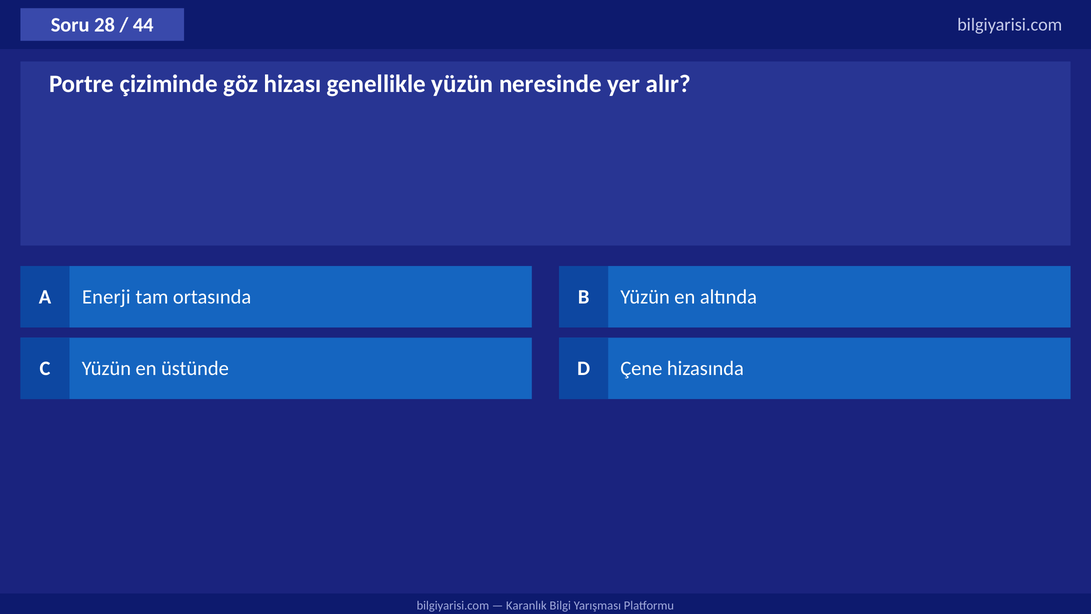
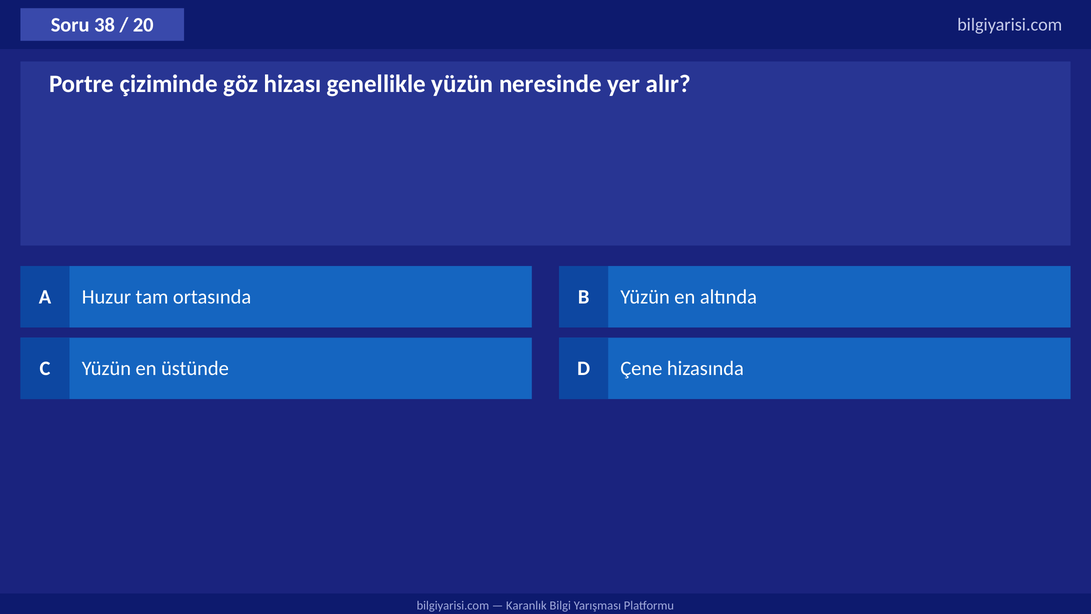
28: 28 -> 38
44: 44 -> 20
Enerji: Enerji -> Huzur
